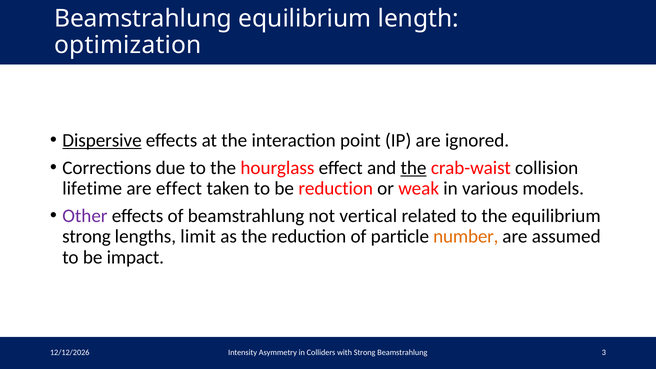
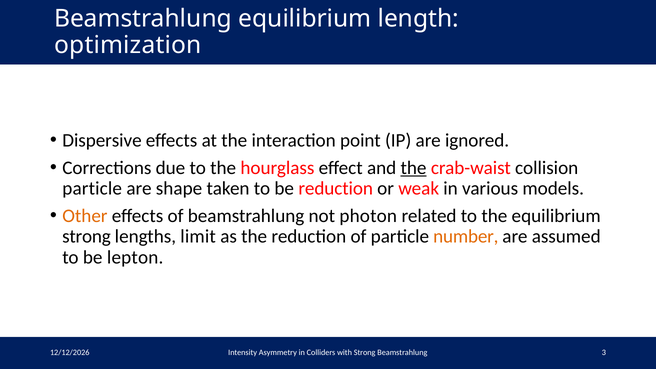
Dispersive underline: present -> none
lifetime at (92, 188): lifetime -> particle
are effect: effect -> shape
Other colour: purple -> orange
vertical: vertical -> photon
impact: impact -> lepton
